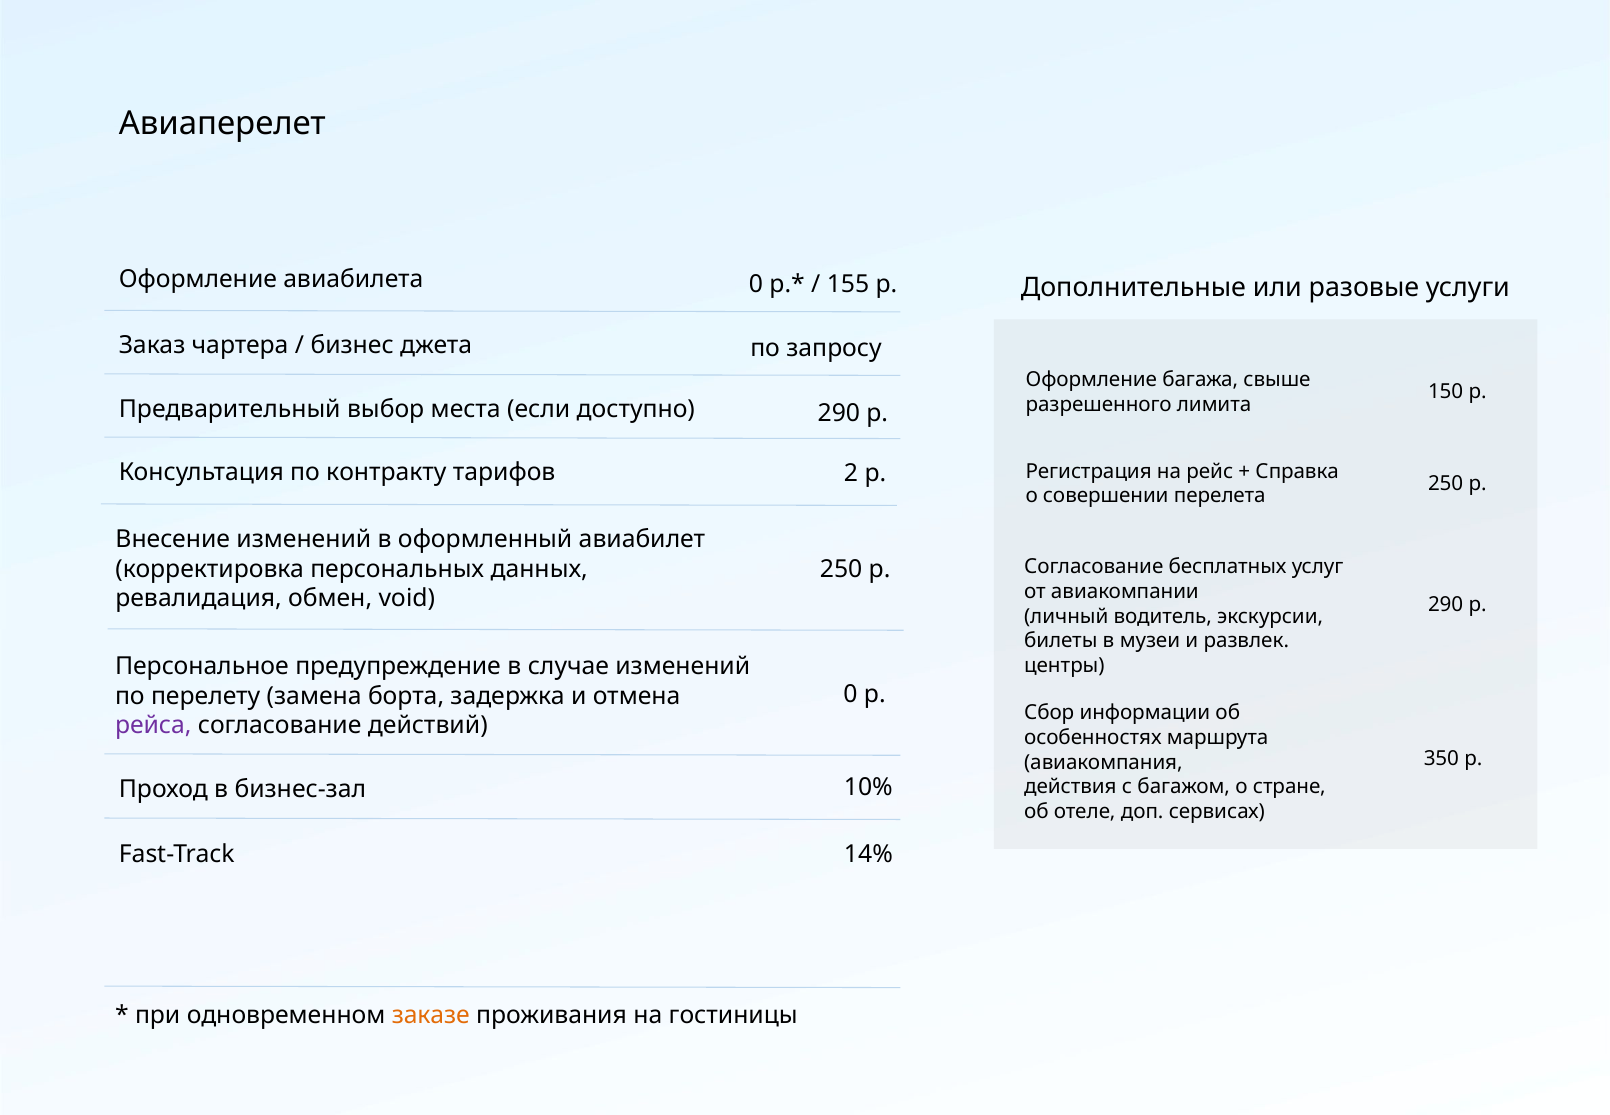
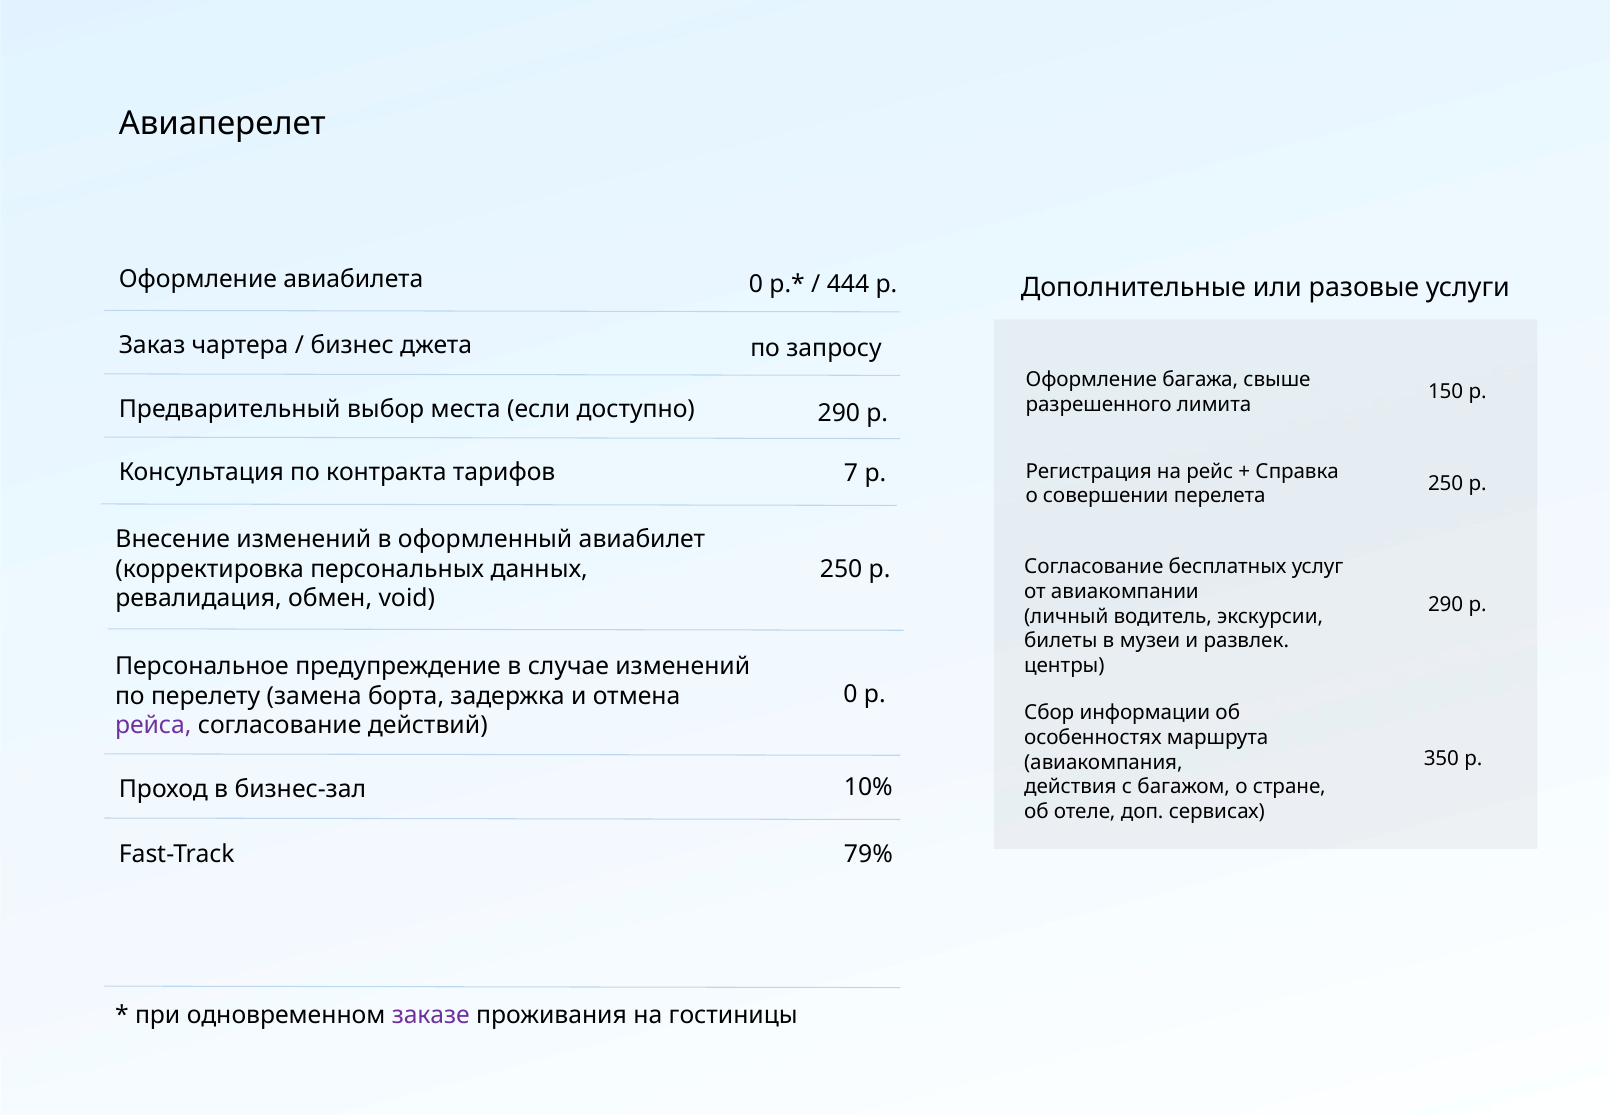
155: 155 -> 444
контракту: контракту -> контракта
2: 2 -> 7
14%: 14% -> 79%
заказе colour: orange -> purple
